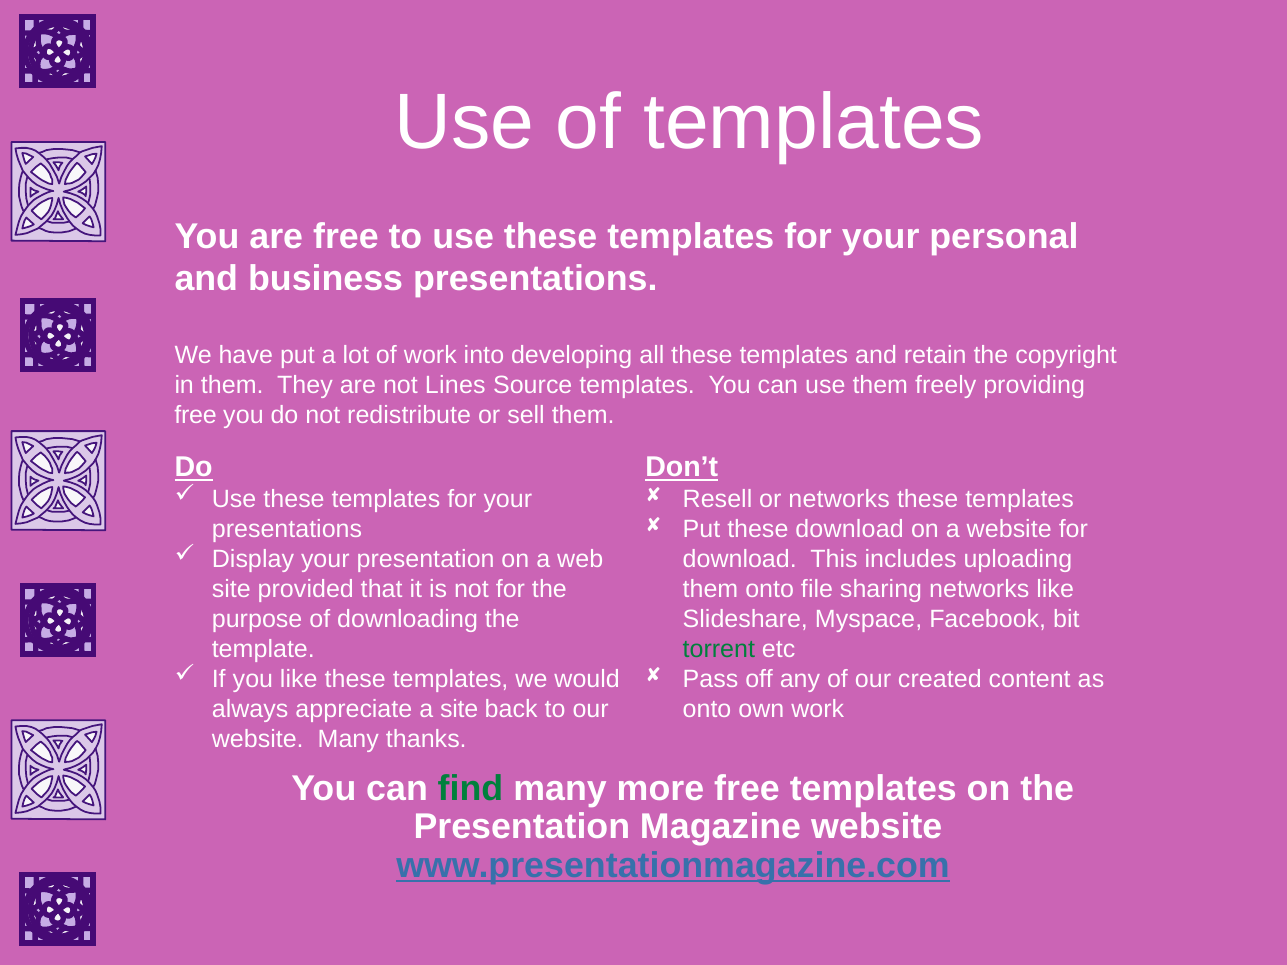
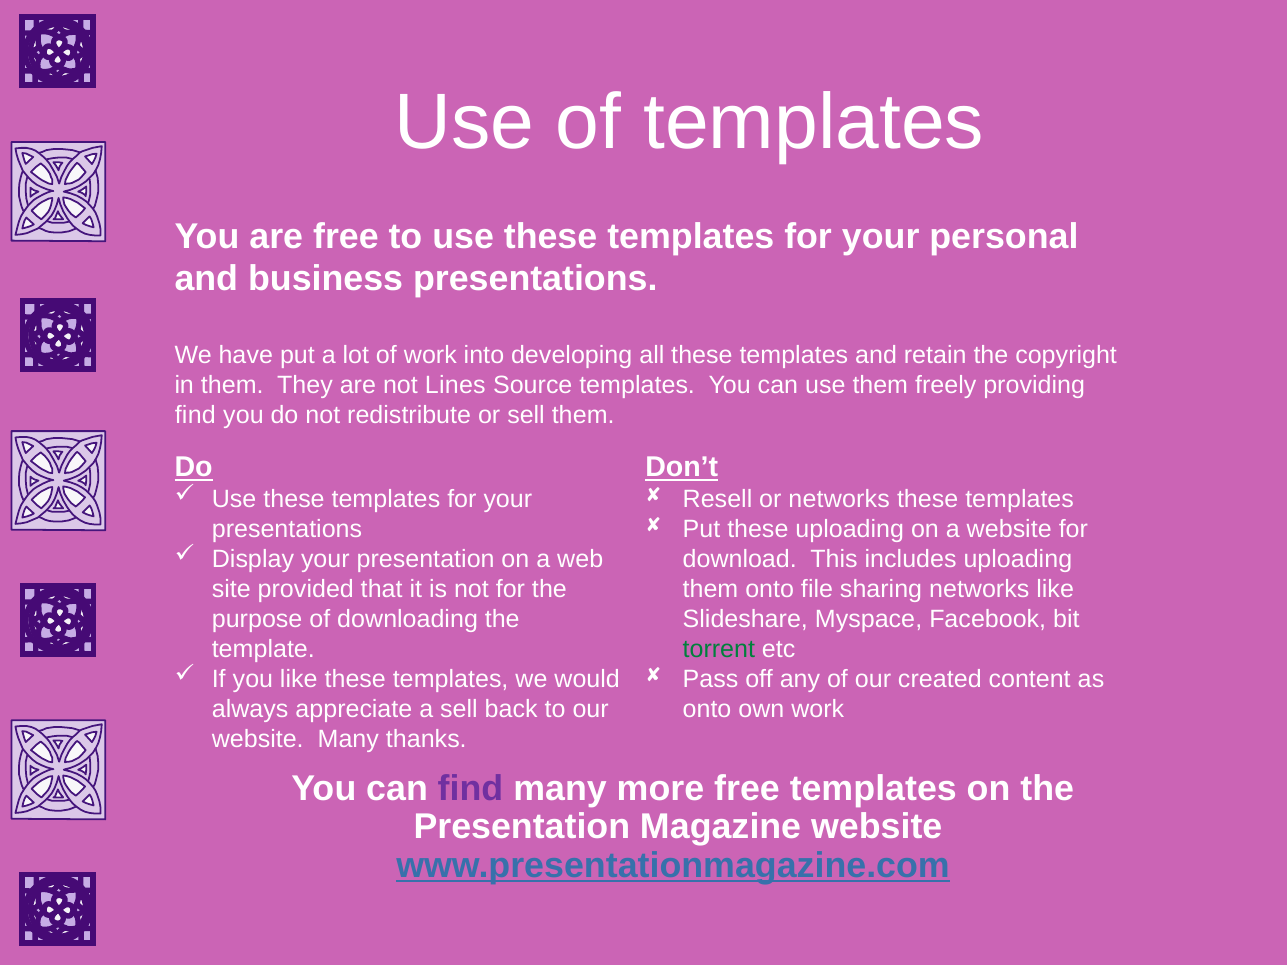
free at (196, 415): free -> find
these download: download -> uploading
a site: site -> sell
find at (471, 789) colour: green -> purple
